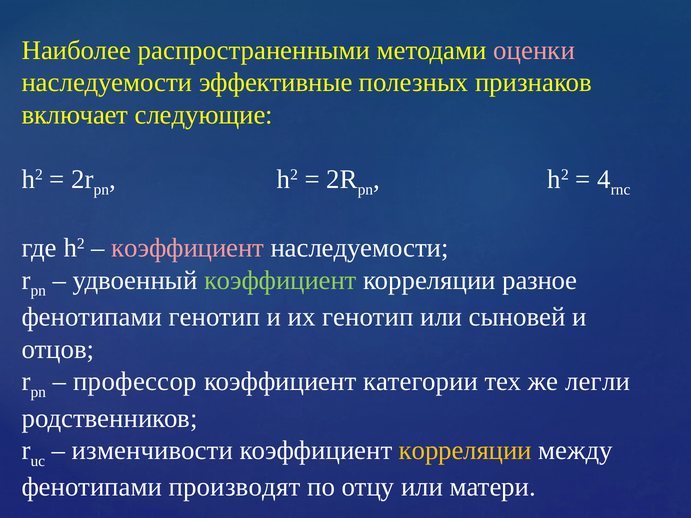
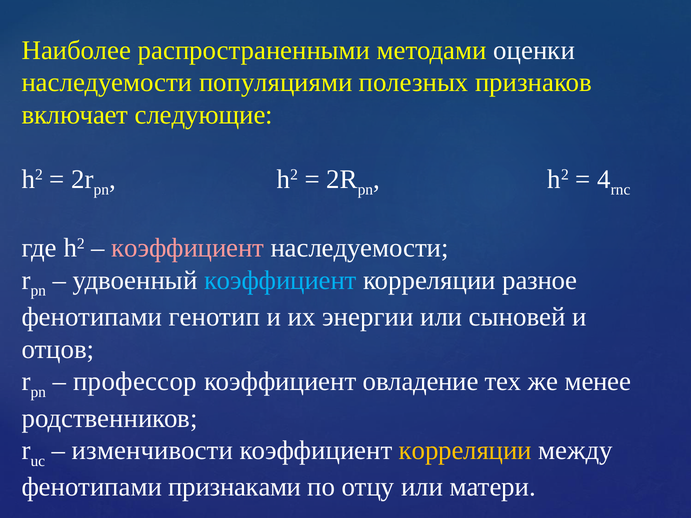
оценки colour: pink -> white
эффективные: эффективные -> популяциями
коэффициент at (280, 280) colour: light green -> light blue
их генотип: генотип -> энергии
категории: категории -> овладение
легли: легли -> менее
производят: производят -> признаками
